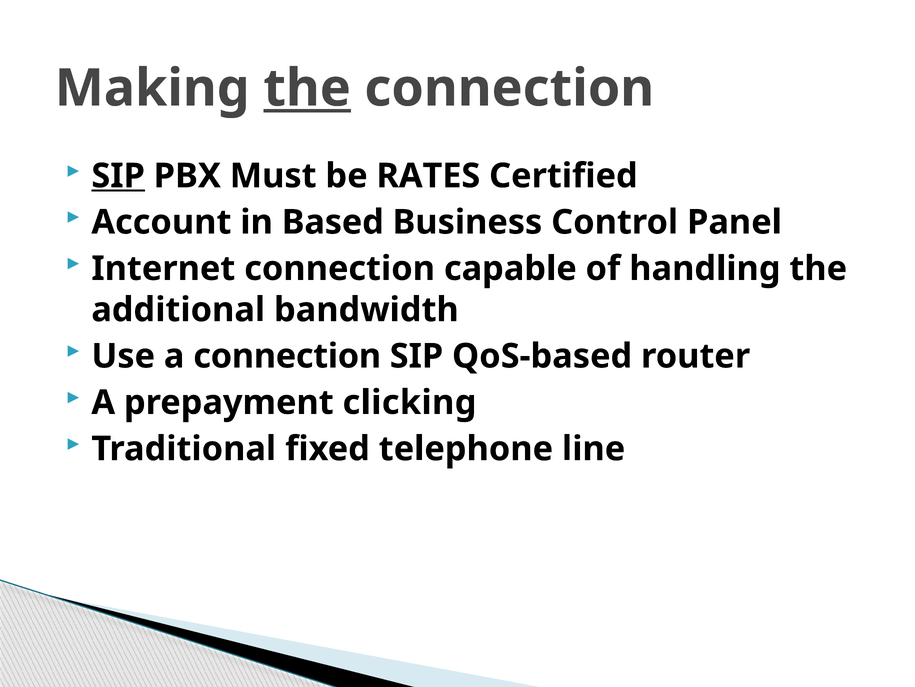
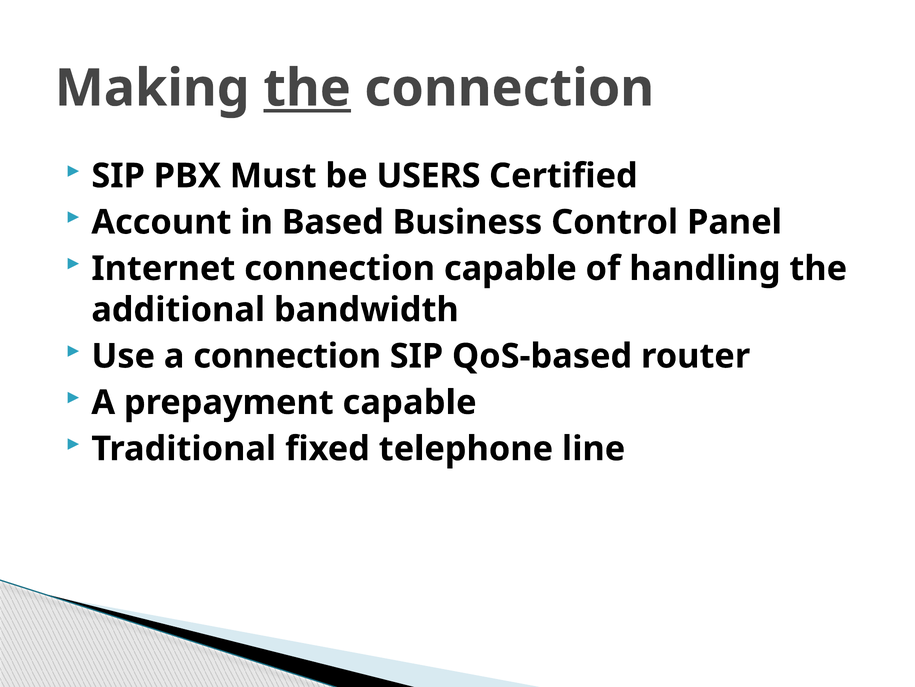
SIP at (118, 176) underline: present -> none
RATES: RATES -> USERS
prepayment clicking: clicking -> capable
